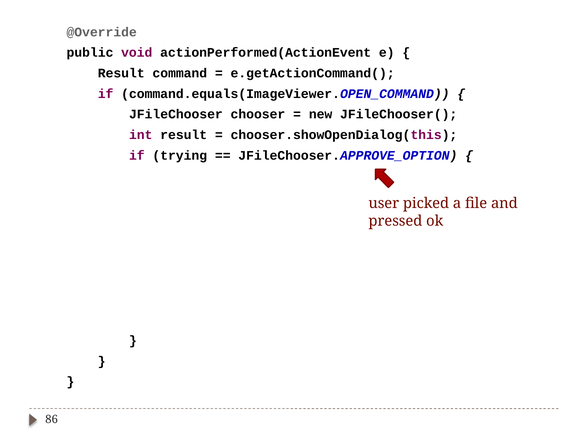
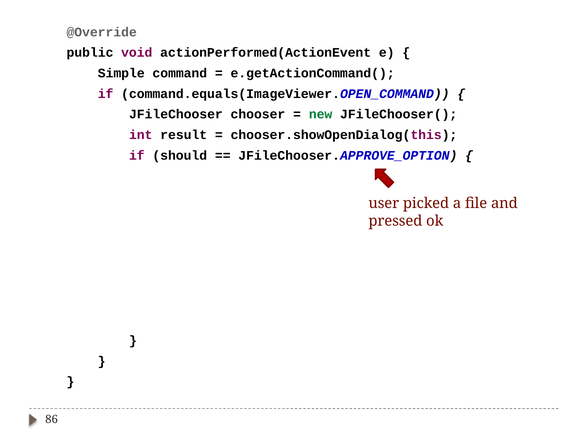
Result at (121, 73): Result -> Simple
new at (321, 114) colour: black -> green
trying: trying -> should
